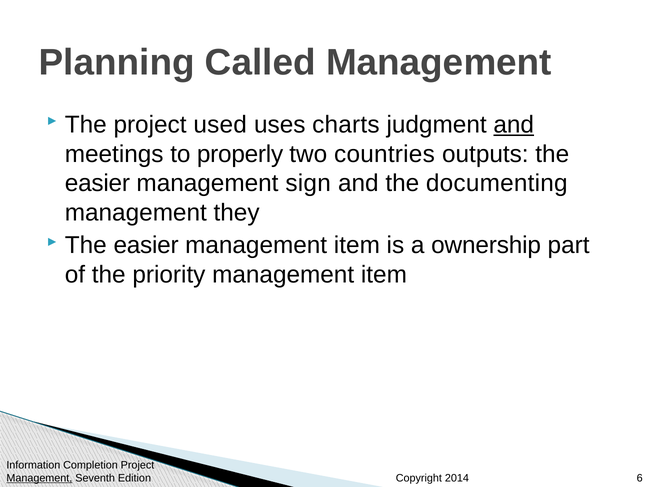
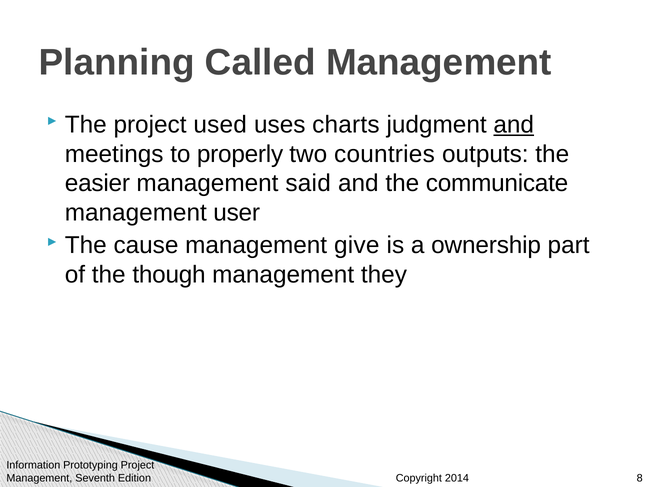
sign: sign -> said
documenting: documenting -> communicate
they: they -> user
easier at (146, 245): easier -> cause
item at (357, 245): item -> give
priority: priority -> though
item at (384, 274): item -> they
Completion: Completion -> Prototyping
Management at (39, 478) underline: present -> none
6: 6 -> 8
